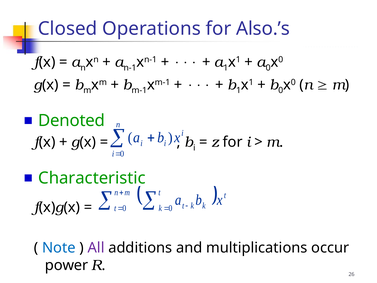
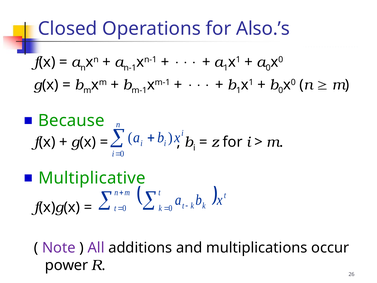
Denoted: Denoted -> Because
Characteristic: Characteristic -> Multiplicative
Note colour: blue -> purple
